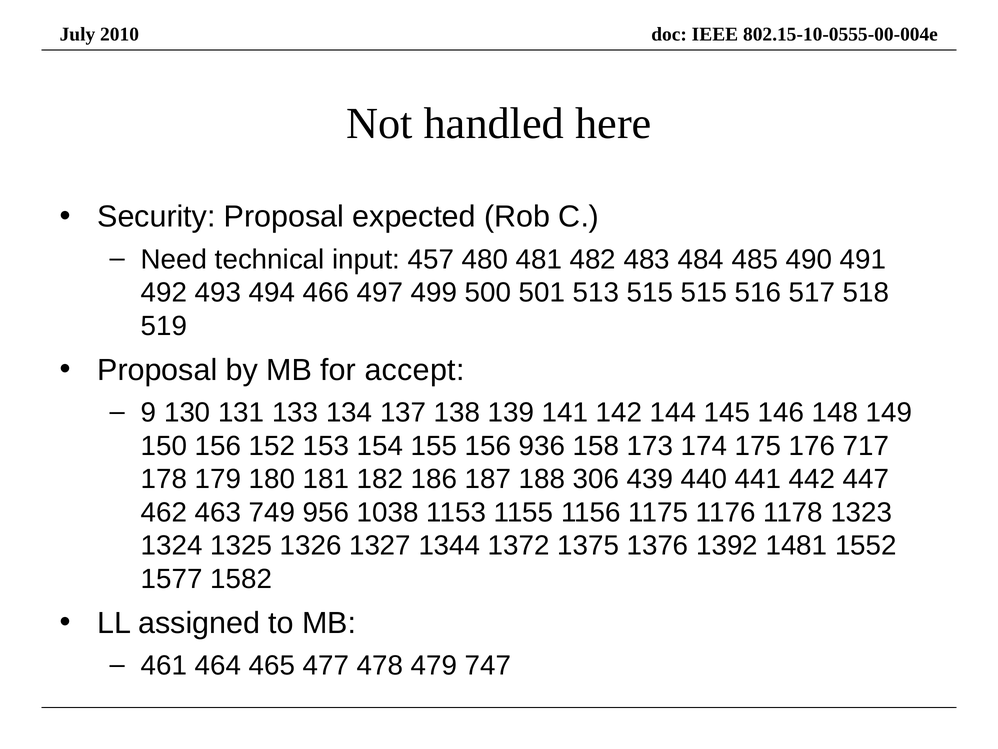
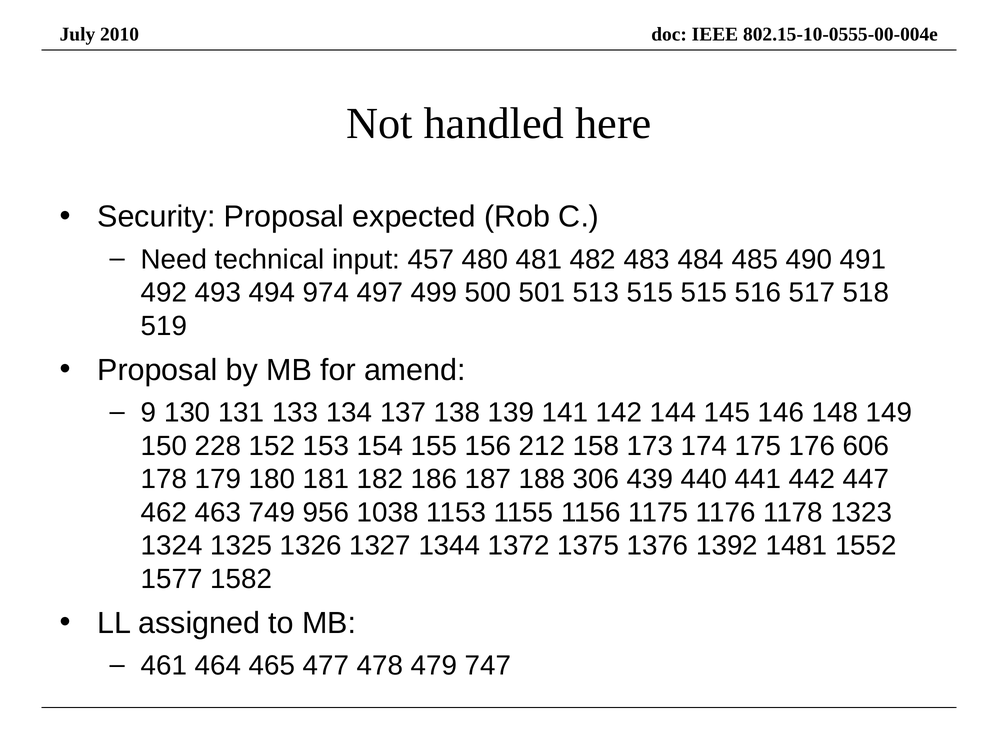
466: 466 -> 974
accept: accept -> amend
150 156: 156 -> 228
936: 936 -> 212
717: 717 -> 606
